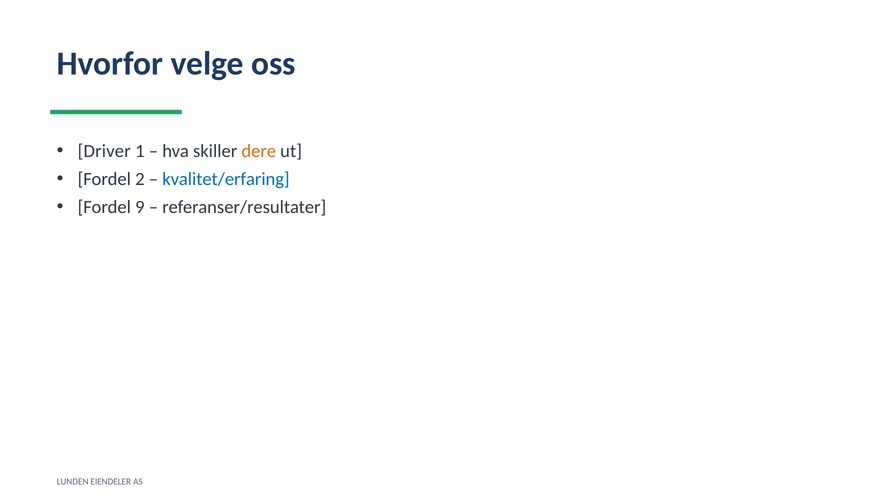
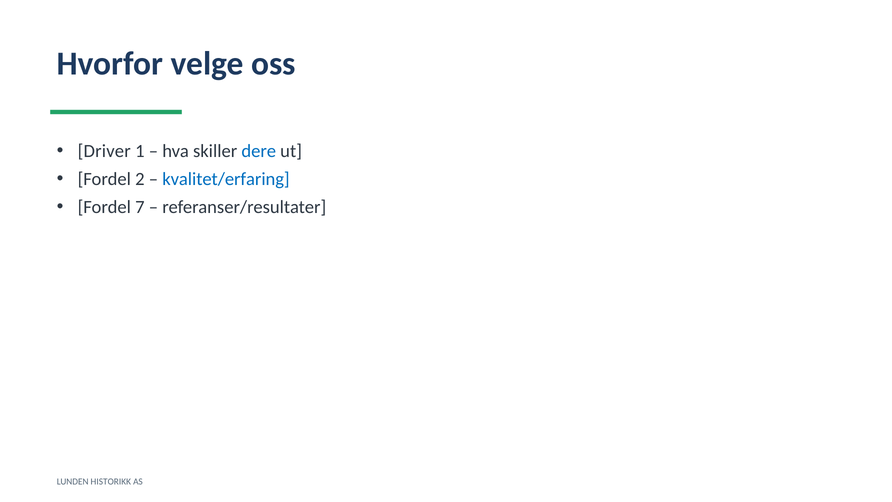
dere colour: orange -> blue
9: 9 -> 7
EIENDELER: EIENDELER -> HISTORIKK
